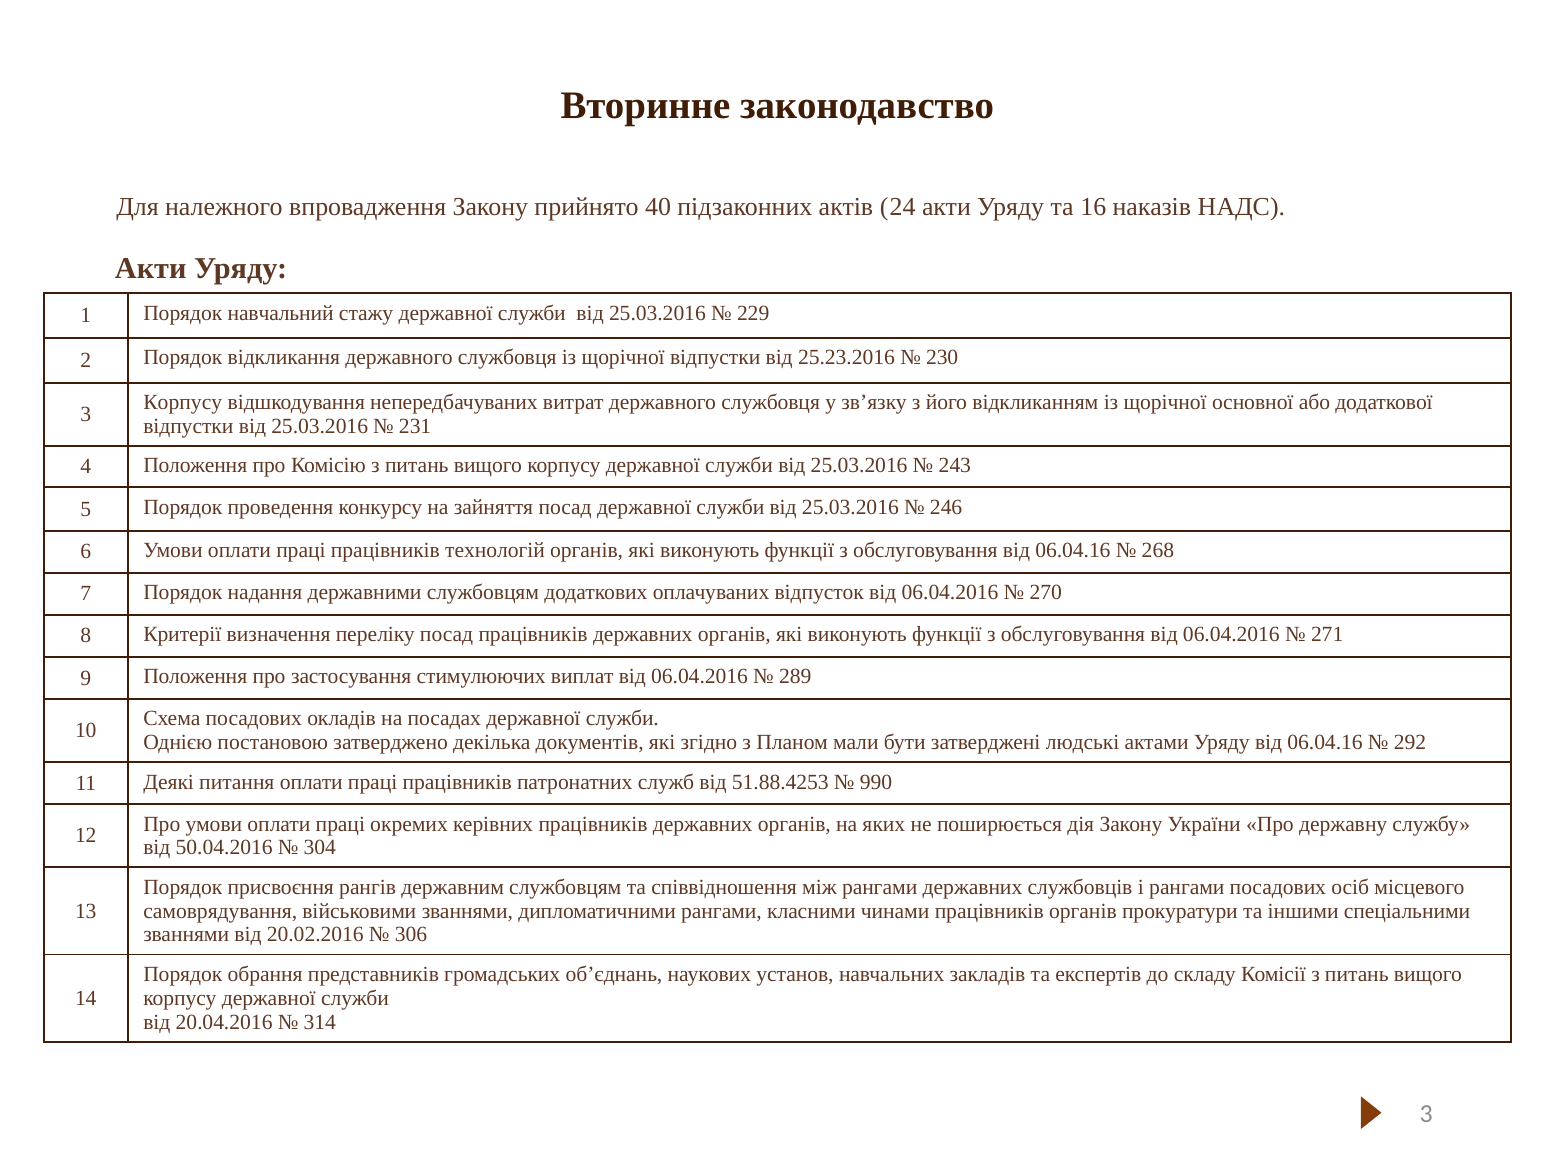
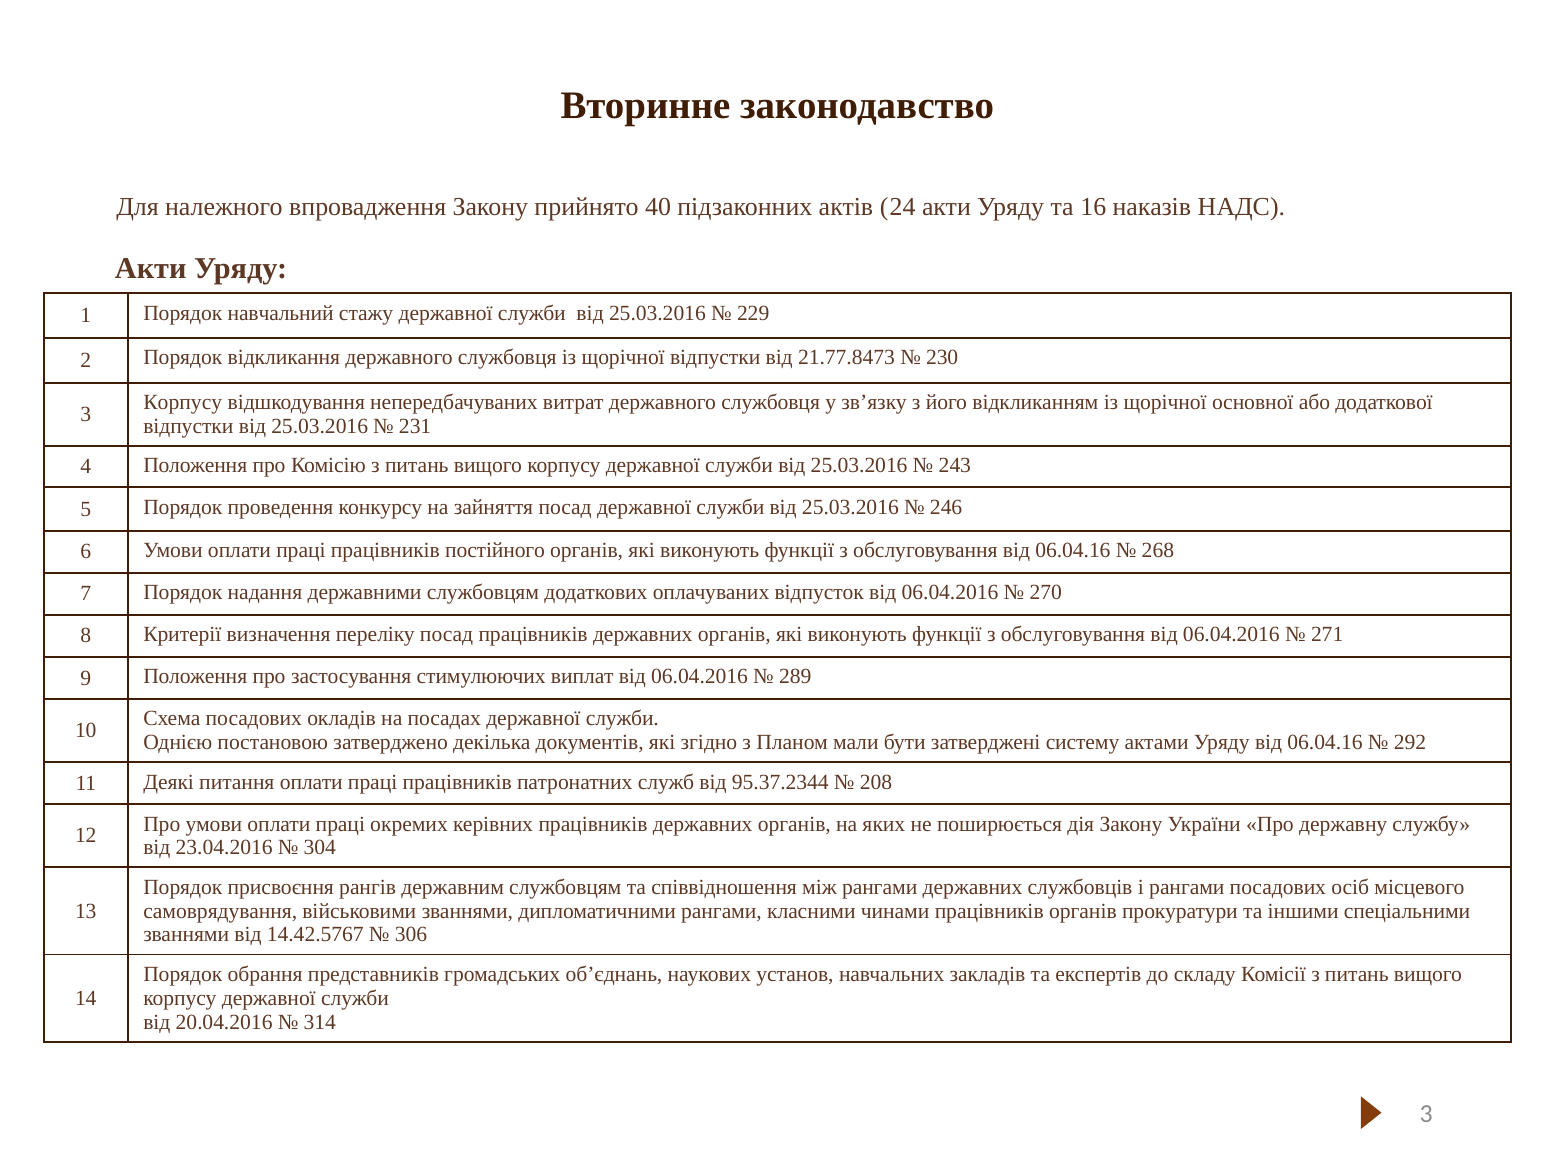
25.23.2016: 25.23.2016 -> 21.77.8473
технологій: технологій -> постійного
людські: людські -> систему
51.88.4253: 51.88.4253 -> 95.37.2344
990: 990 -> 208
50.04.2016: 50.04.2016 -> 23.04.2016
20.02.2016: 20.02.2016 -> 14.42.5767
